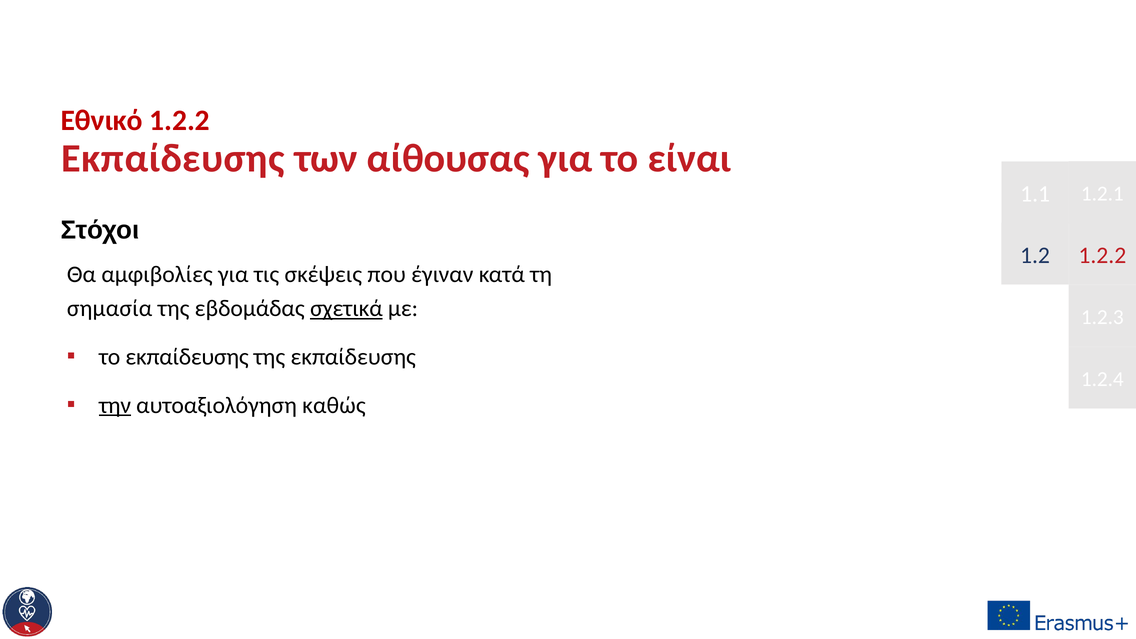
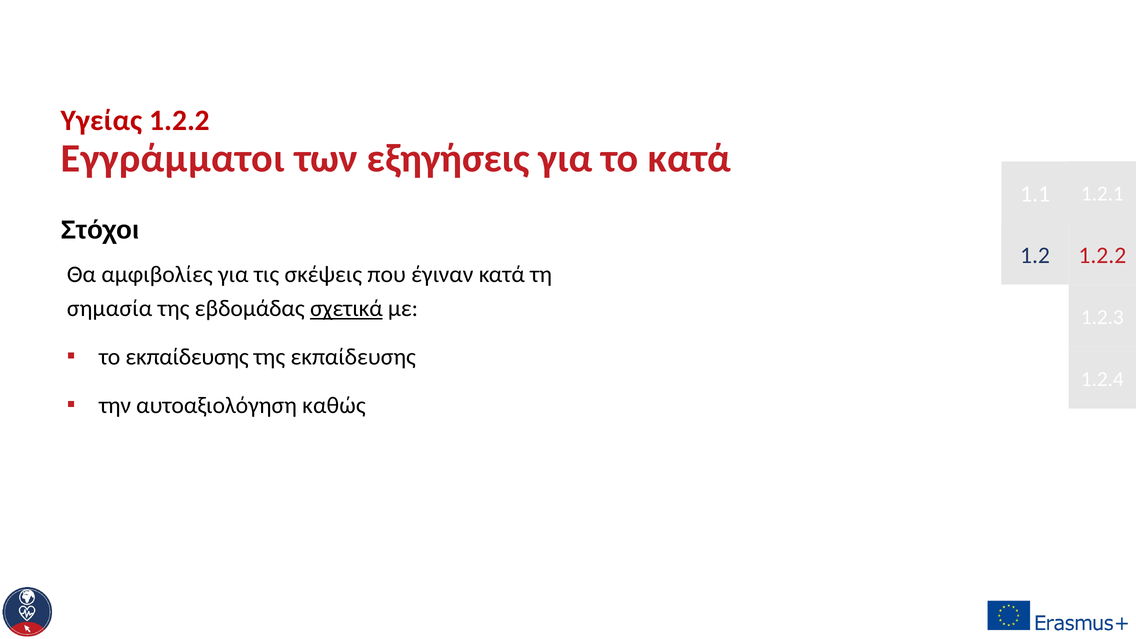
Εθνικό: Εθνικό -> Υγείας
Εκπαίδευσης at (173, 158): Εκπαίδευσης -> Εγγράμματοι
αίθουσας: αίθουσας -> εξηγήσεις
το είναι: είναι -> κατά
την underline: present -> none
